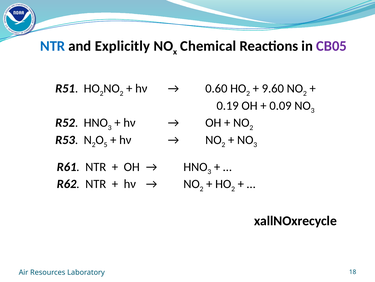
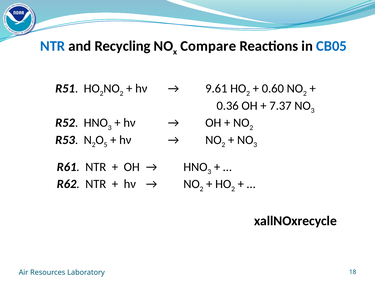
Explicitly: Explicitly -> Recycling
Chemical: Chemical -> Compare
CB05 colour: purple -> blue
0.60: 0.60 -> 9.61
9.60: 9.60 -> 0.60
0.19: 0.19 -> 0.36
0.09: 0.09 -> 7.37
